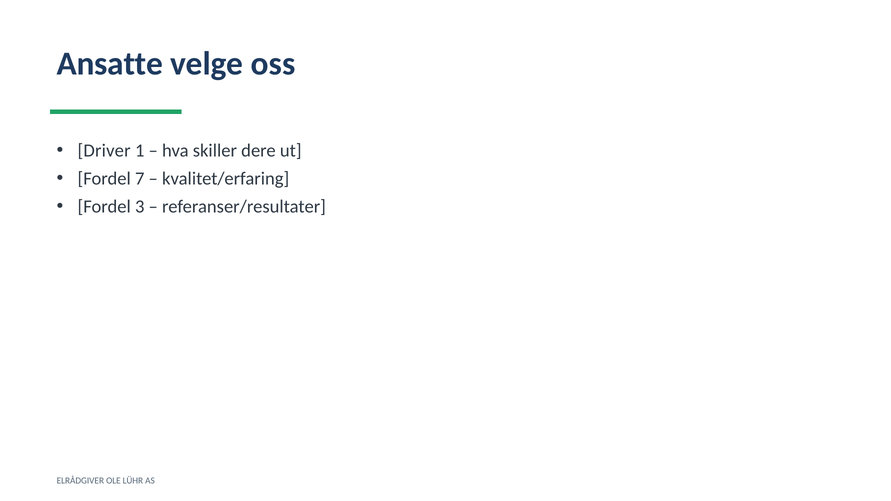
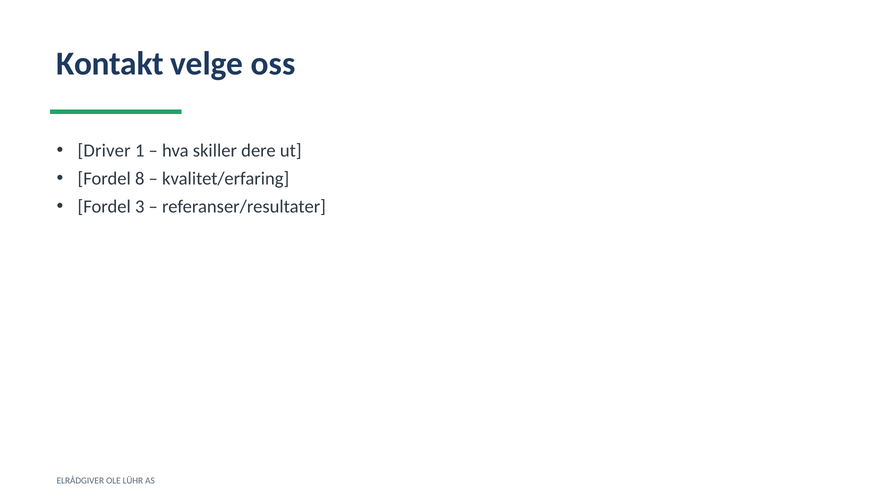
Ansatte: Ansatte -> Kontakt
7: 7 -> 8
